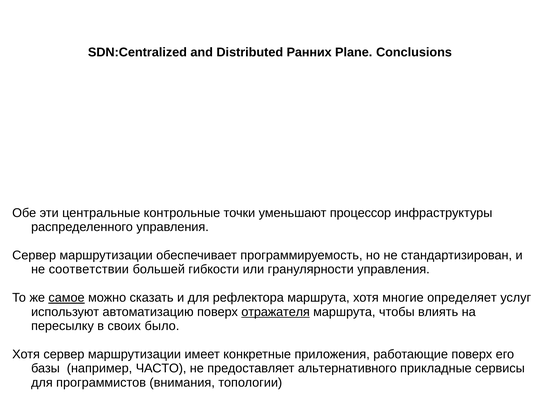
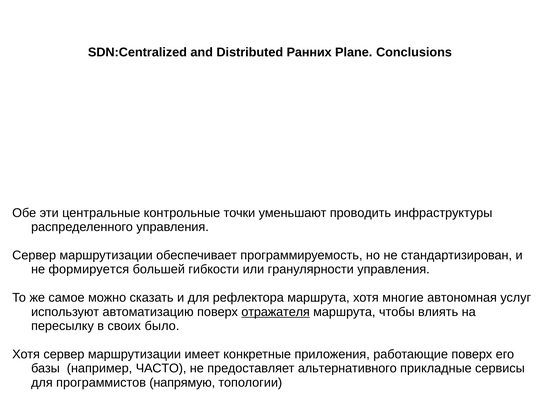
процессор: процессор -> проводить
соответствии: соответствии -> формируется
самое underline: present -> none
определяет: определяет -> автономная
внимания: внимания -> напрямую
